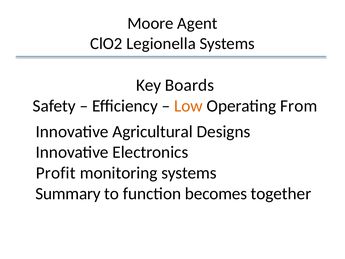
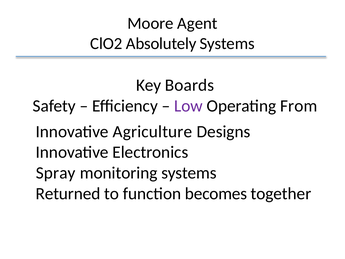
Legionella: Legionella -> Absolutely
Low colour: orange -> purple
Agricultural: Agricultural -> Agriculture
Profit: Profit -> Spray
Summary: Summary -> Returned
